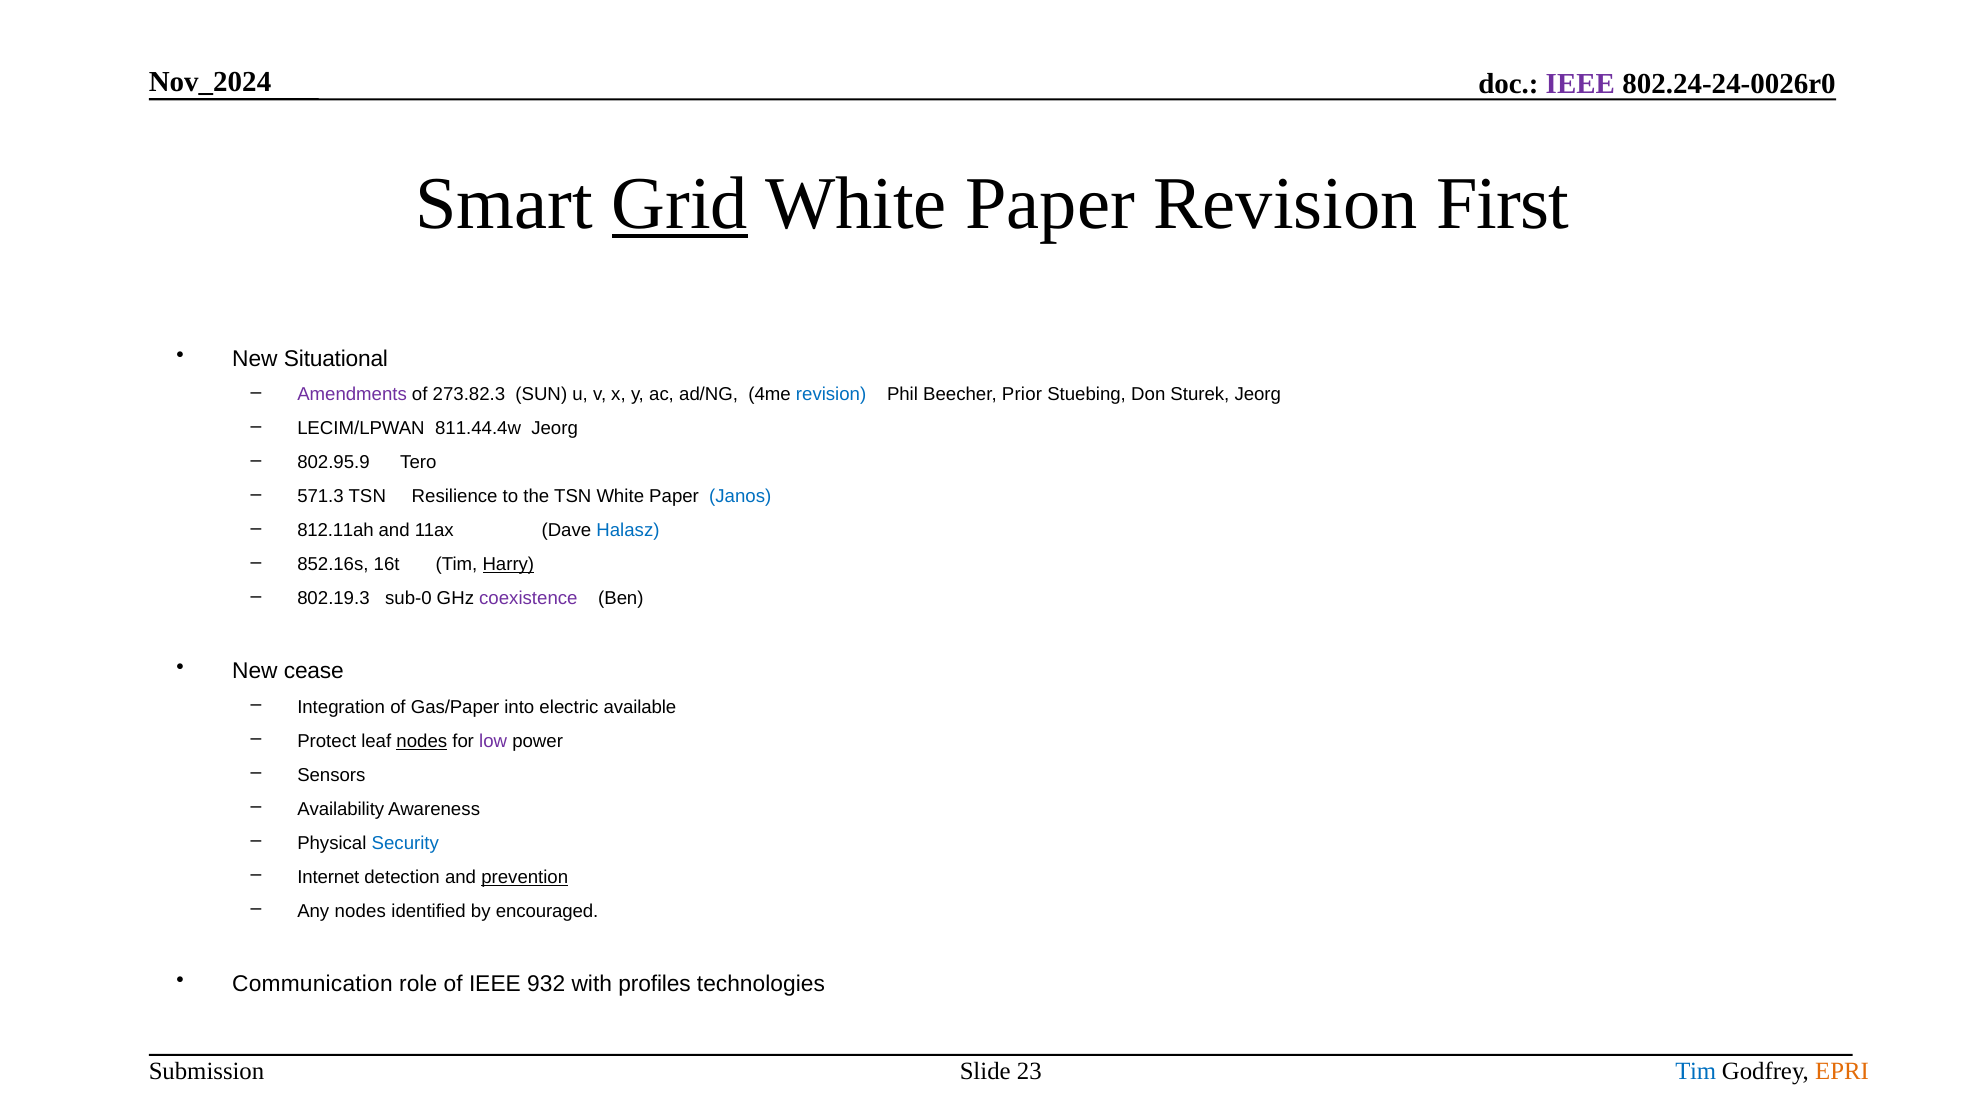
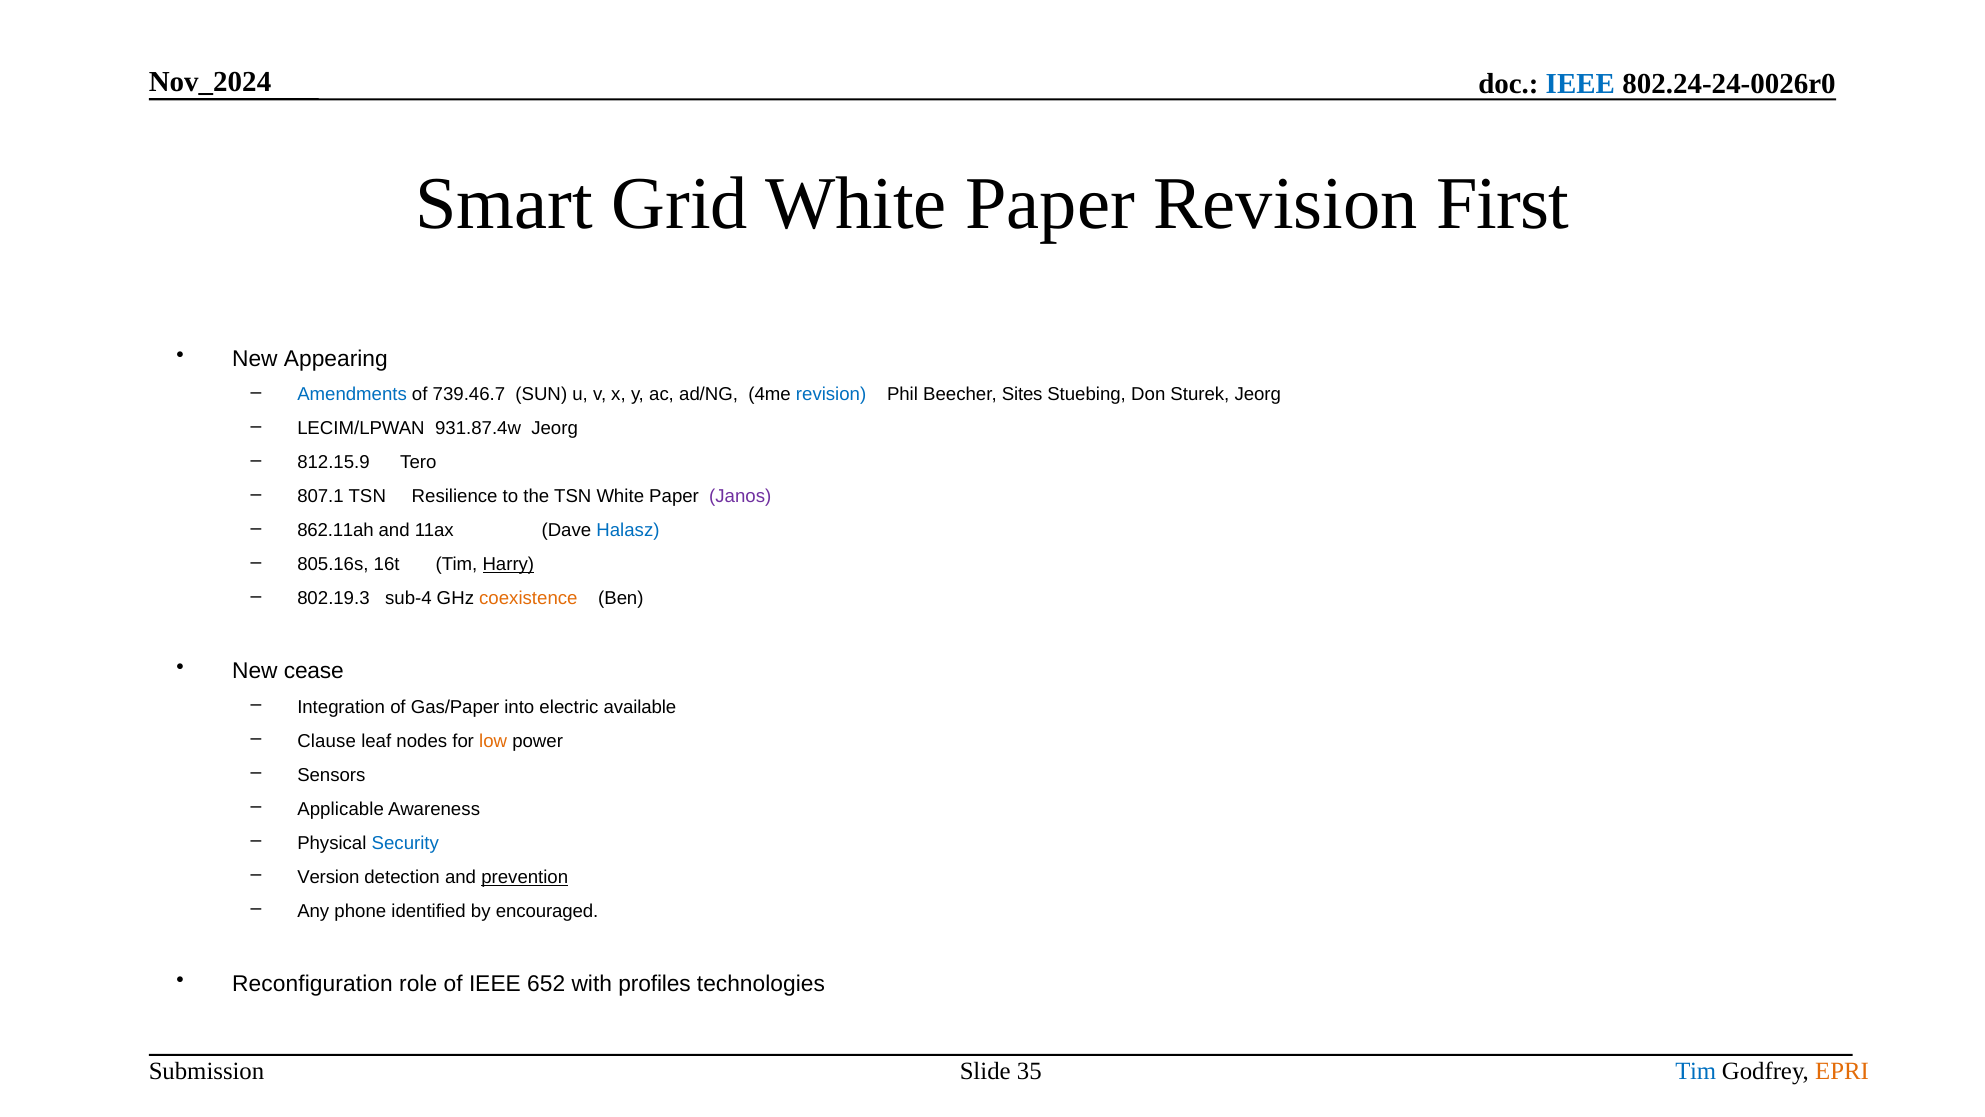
IEEE at (1580, 84) colour: purple -> blue
Grid underline: present -> none
Situational: Situational -> Appearing
Amendments colour: purple -> blue
273.82.3: 273.82.3 -> 739.46.7
Prior: Prior -> Sites
811.44.4w: 811.44.4w -> 931.87.4w
802.95.9: 802.95.9 -> 812.15.9
571.3: 571.3 -> 807.1
Janos colour: blue -> purple
812.11ah: 812.11ah -> 862.11ah
852.16s: 852.16s -> 805.16s
sub-0: sub-0 -> sub-4
coexistence colour: purple -> orange
Protect: Protect -> Clause
nodes at (422, 741) underline: present -> none
low colour: purple -> orange
Availability: Availability -> Applicable
Internet: Internet -> Version
Any nodes: nodes -> phone
Communication: Communication -> Reconfiguration
932: 932 -> 652
23: 23 -> 35
